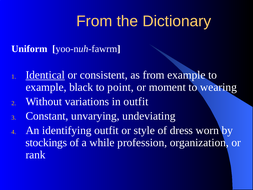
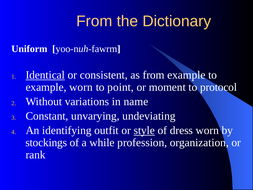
example black: black -> worn
wearing: wearing -> protocol
in outfit: outfit -> name
style underline: none -> present
